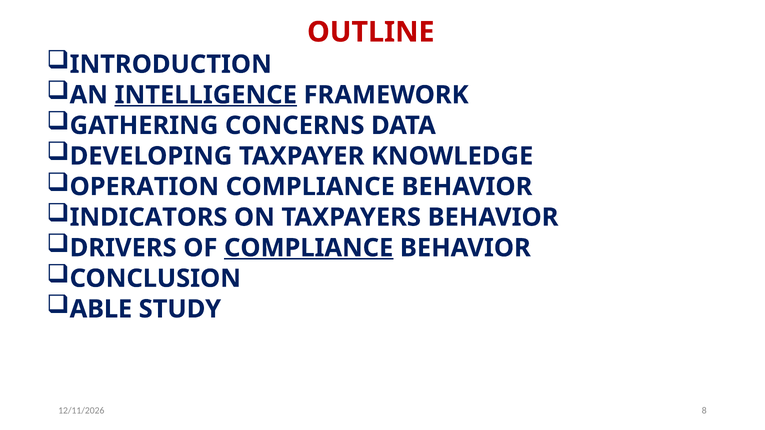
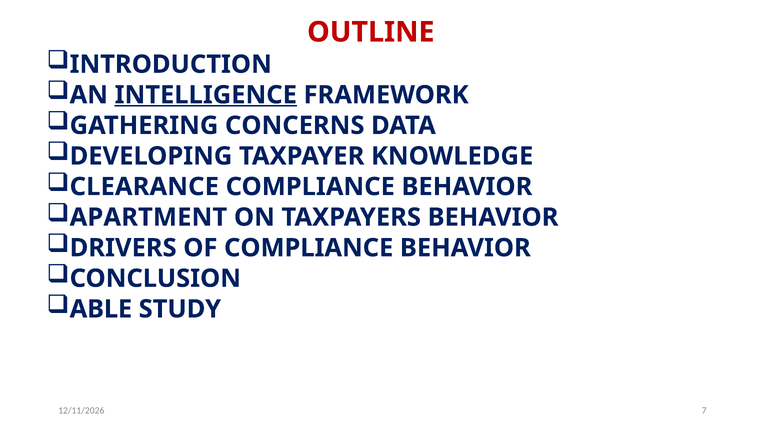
OPERATION: OPERATION -> CLEARANCE
INDICATORS: INDICATORS -> APARTMENT
COMPLIANCE at (309, 248) underline: present -> none
8: 8 -> 7
